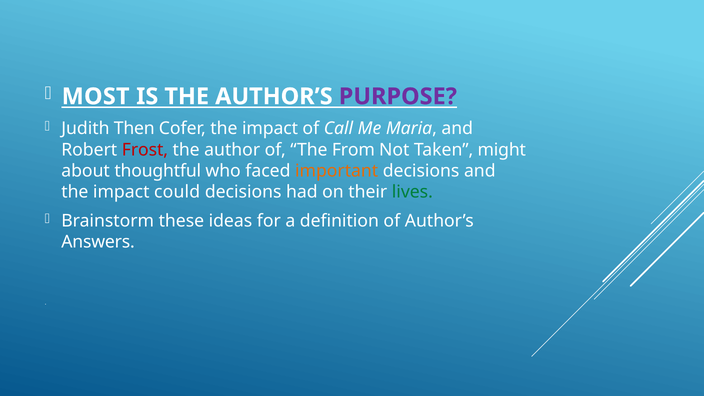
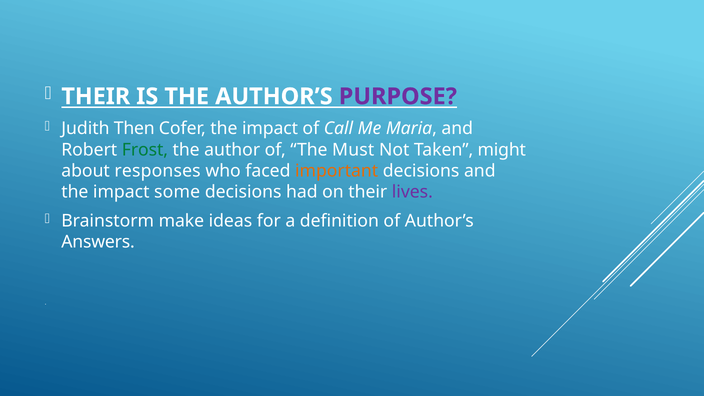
MOST at (96, 97): MOST -> THEIR
Frost colour: red -> green
From: From -> Must
thoughtful: thoughtful -> responses
could: could -> some
lives colour: green -> purple
these: these -> make
